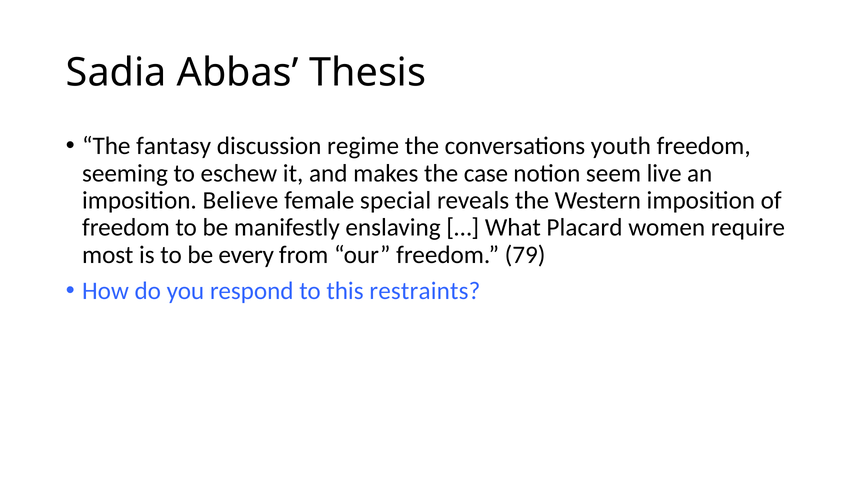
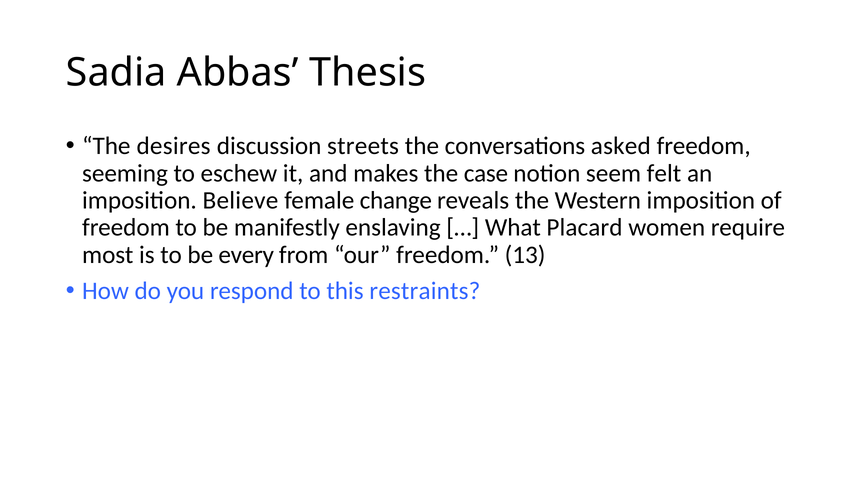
fantasy: fantasy -> desires
regime: regime -> streets
youth: youth -> asked
live: live -> felt
special: special -> change
79: 79 -> 13
